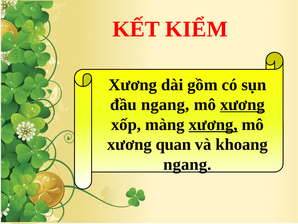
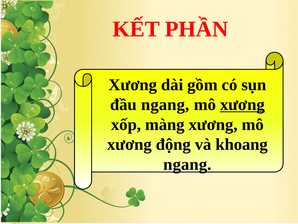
KIỂM: KIỂM -> PHẦN
xương at (213, 124) underline: present -> none
quan: quan -> động
